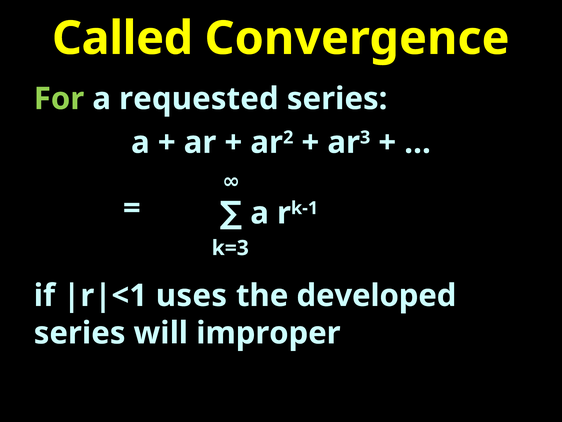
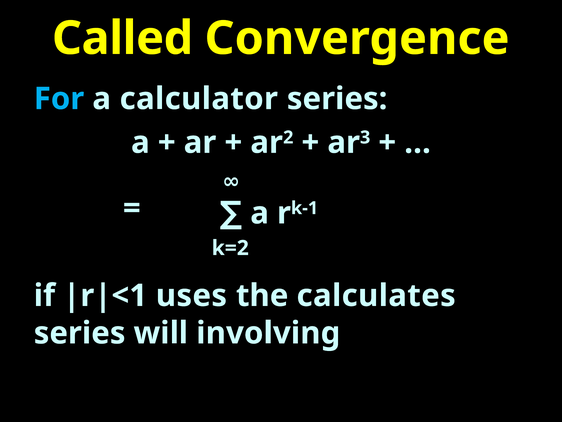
For colour: light green -> light blue
requested: requested -> calculator
k=3: k=3 -> k=2
developed: developed -> calculates
improper: improper -> involving
